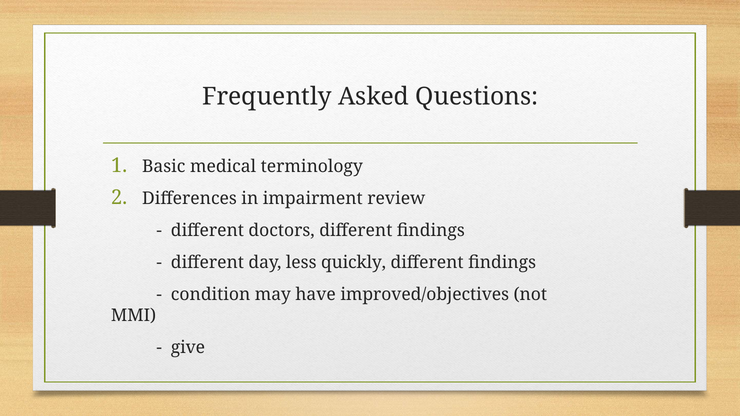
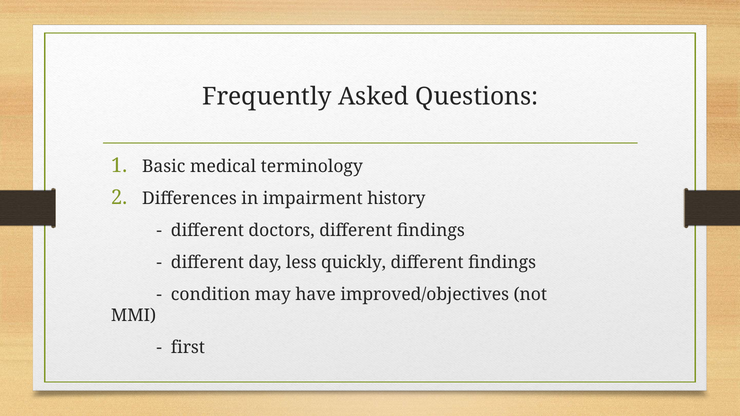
review: review -> history
give: give -> first
